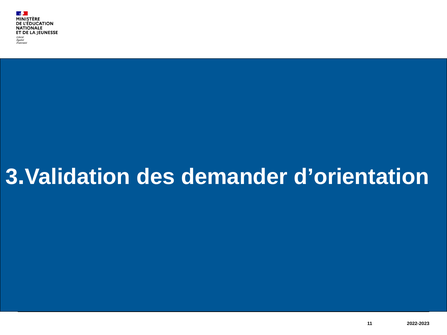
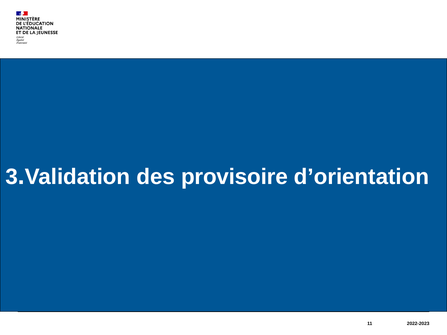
demander: demander -> provisoire
